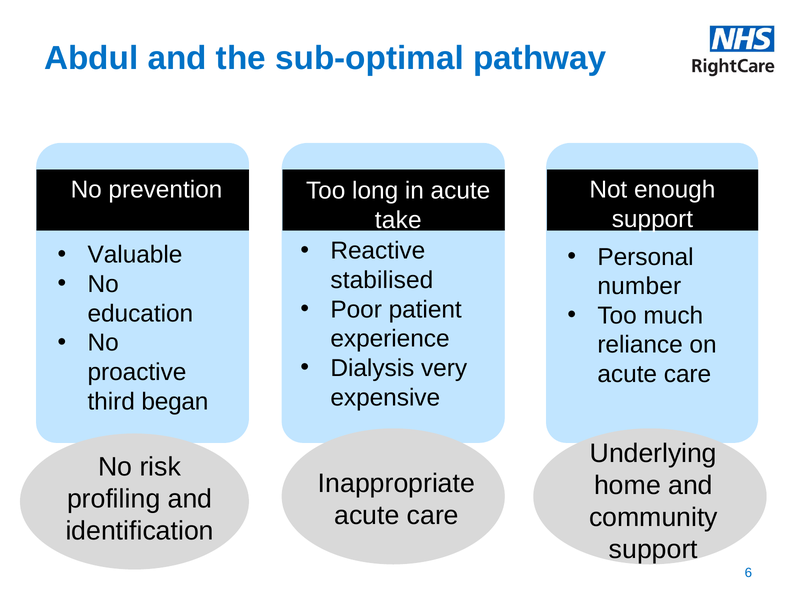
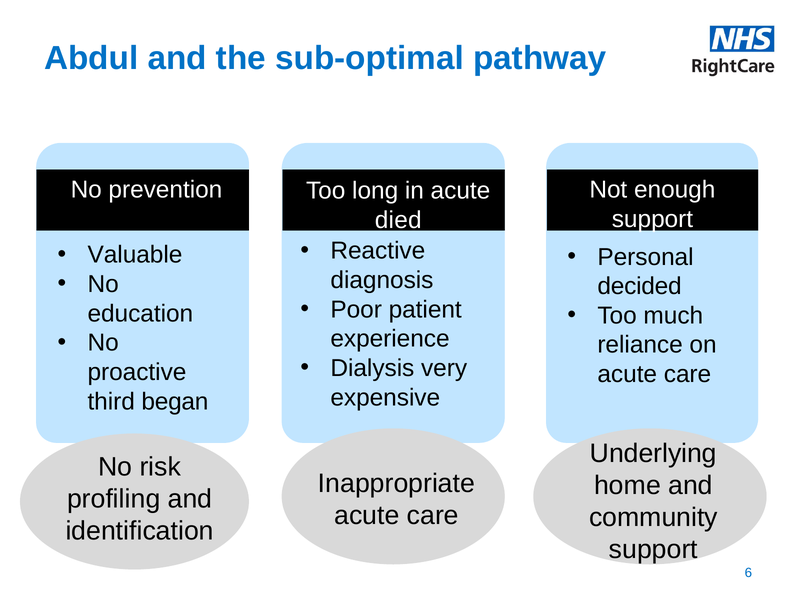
take: take -> died
stabilised: stabilised -> diagnosis
number: number -> decided
